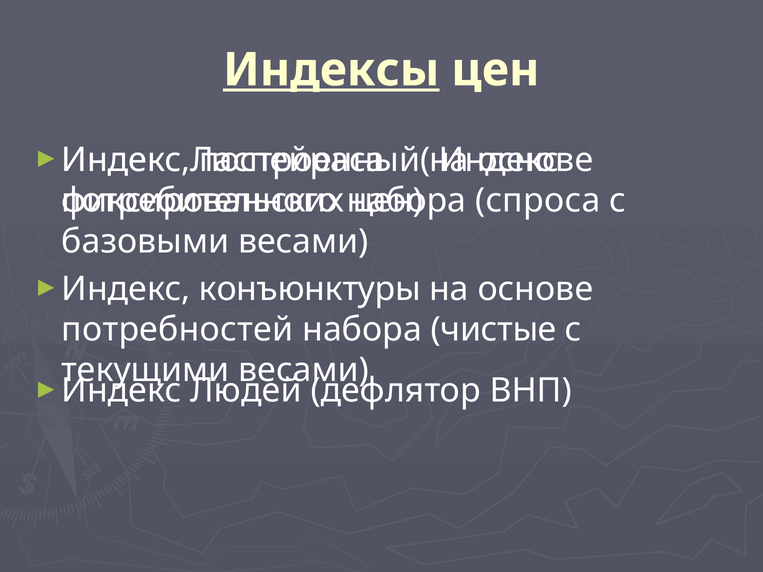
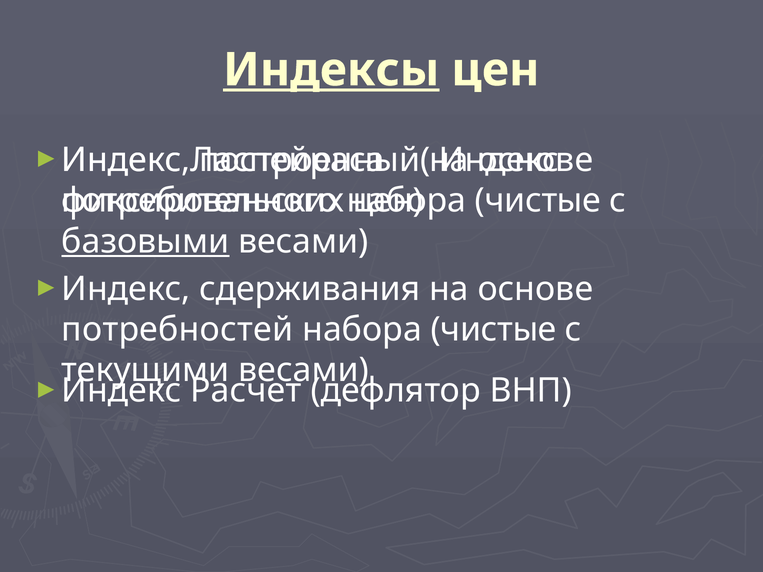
спроса at (538, 201): спроса -> чистые
базовыми underline: none -> present
конъюнктуры: конъюнктуры -> сдерживания
Людей: Людей -> Расчет
